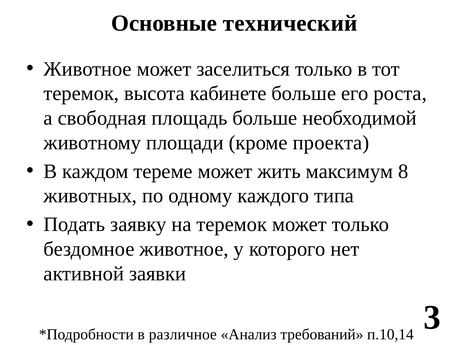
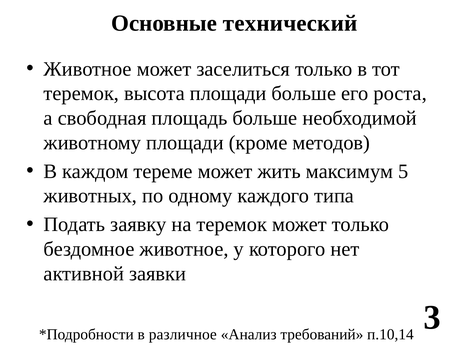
высота кабинете: кабинете -> площади
проекта: проекта -> методов
8: 8 -> 5
